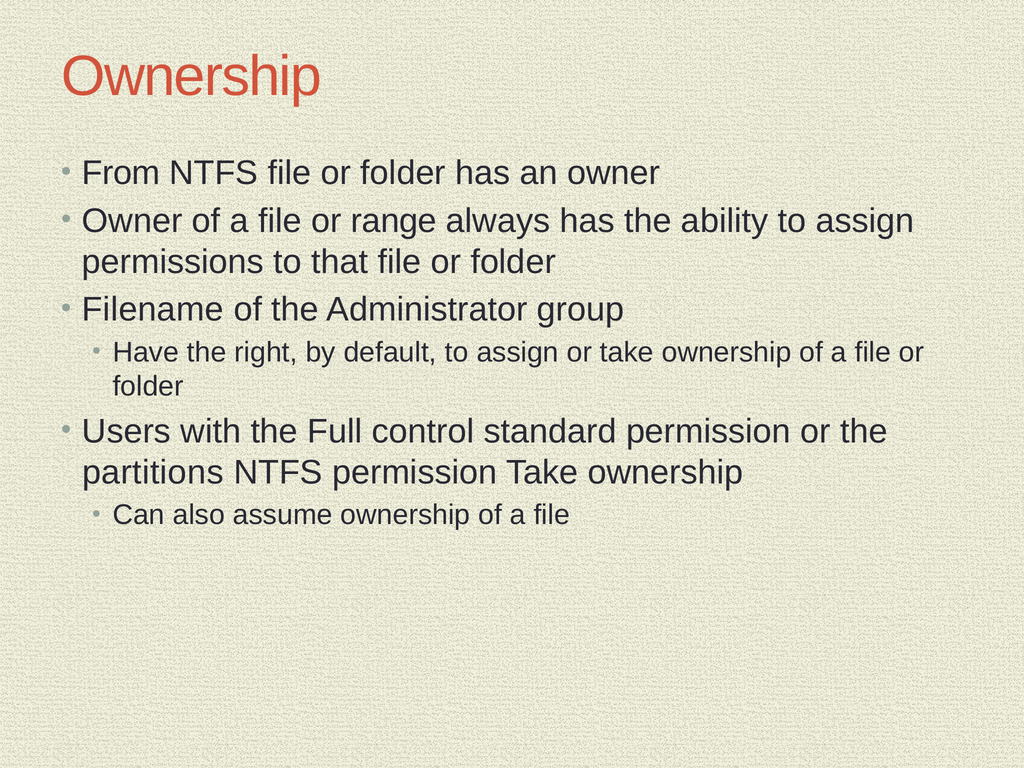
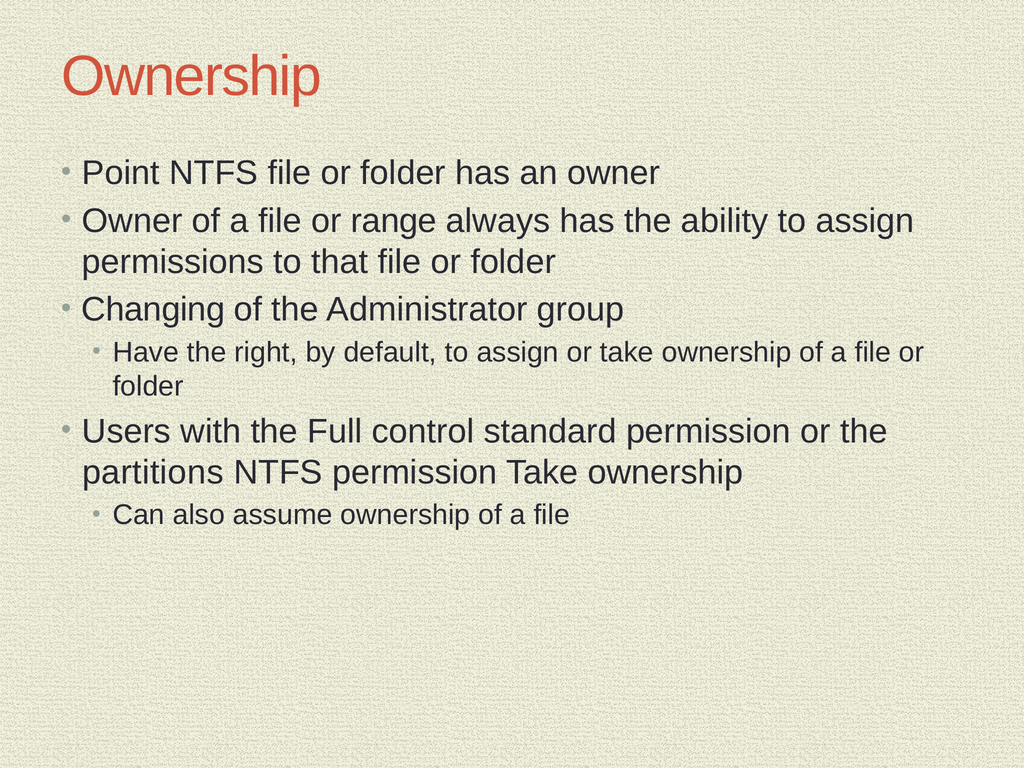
From: From -> Point
Filename: Filename -> Changing
